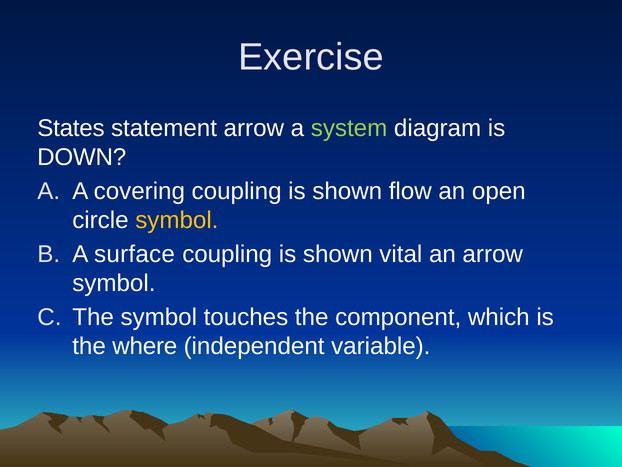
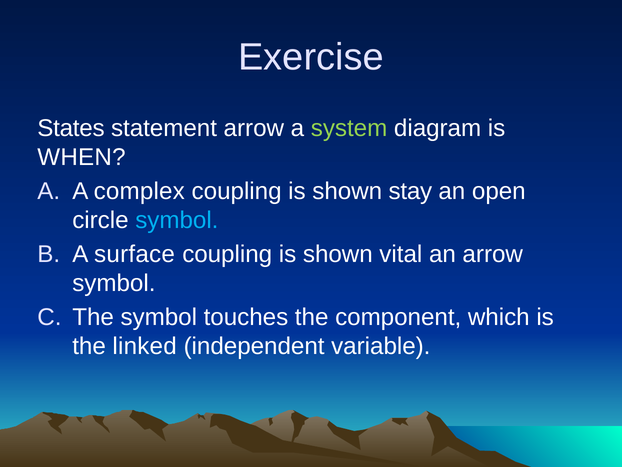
DOWN: DOWN -> WHEN
covering: covering -> complex
flow: flow -> stay
symbol at (177, 220) colour: yellow -> light blue
where: where -> linked
